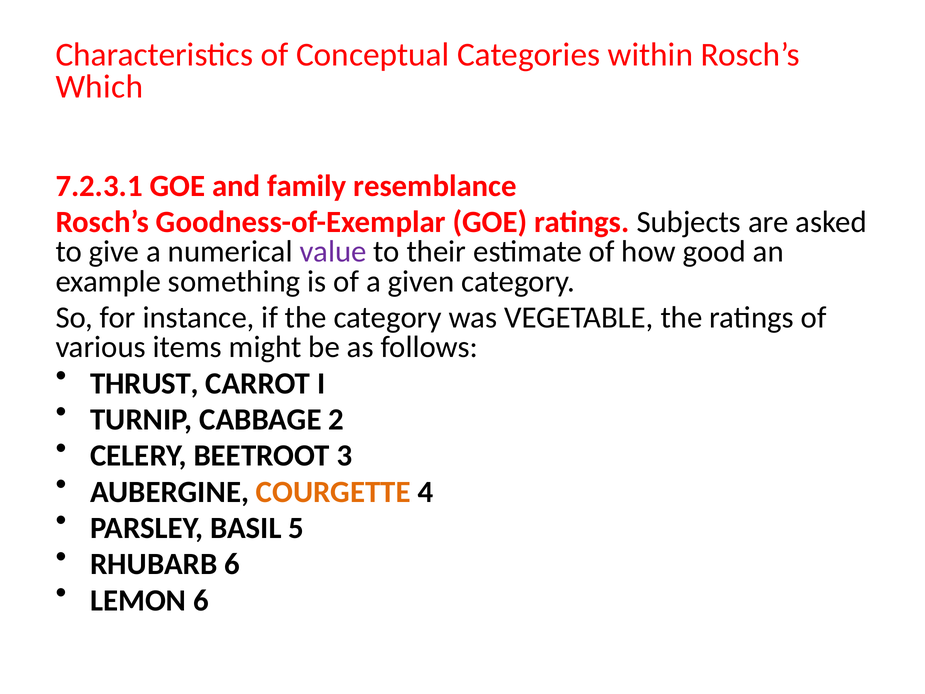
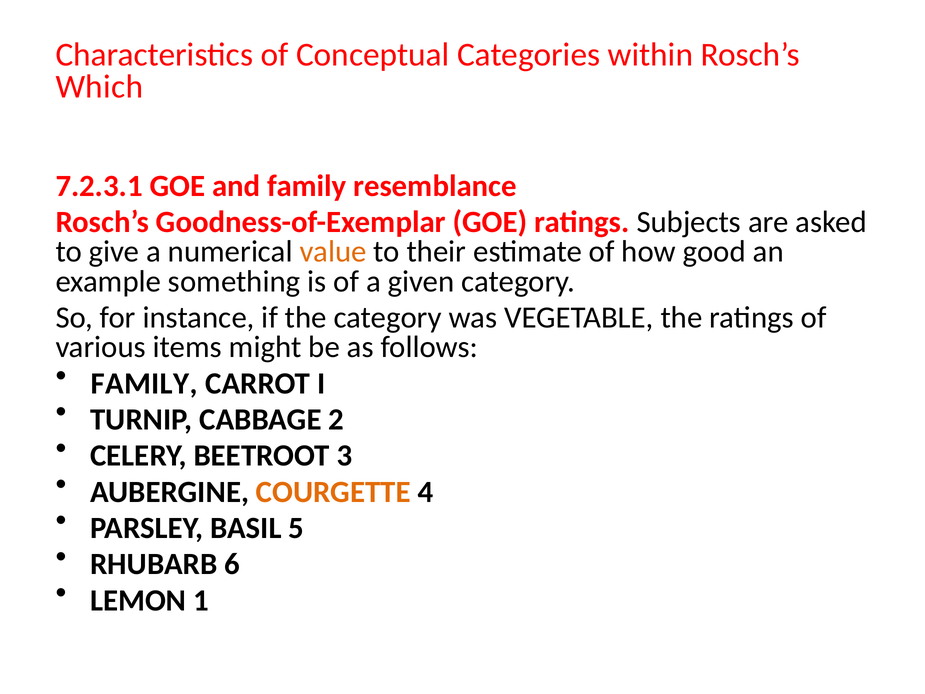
value colour: purple -> orange
THRUST at (144, 383): THRUST -> FAMILY
LEMON 6: 6 -> 1
